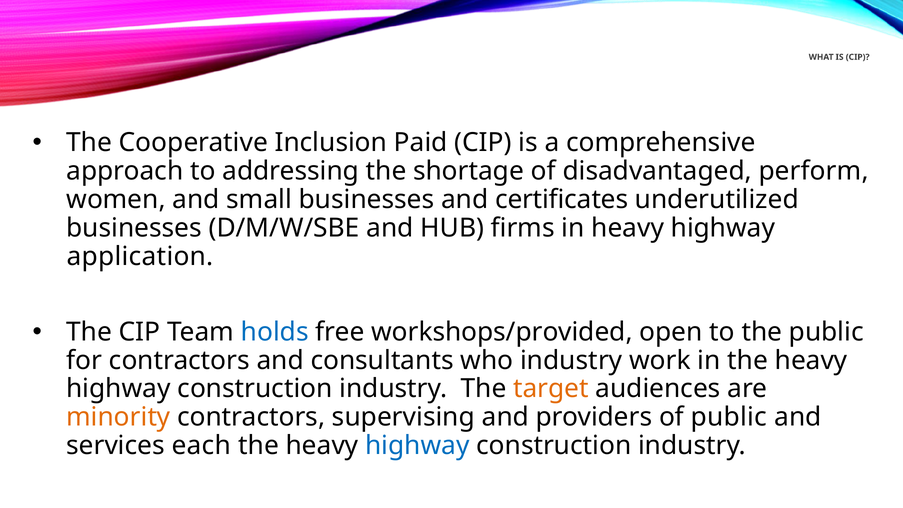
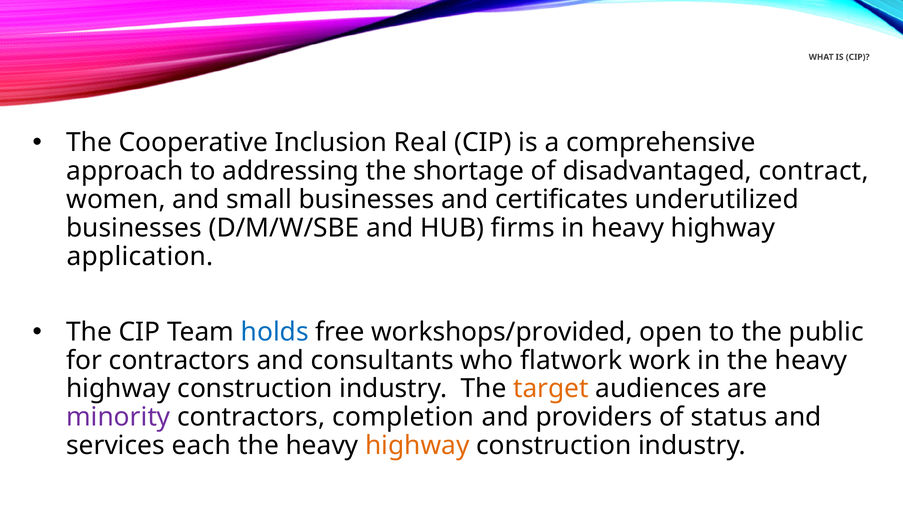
Paid: Paid -> Real
perform: perform -> contract
who industry: industry -> flatwork
minority colour: orange -> purple
supervising: supervising -> completion
of public: public -> status
highway at (417, 445) colour: blue -> orange
